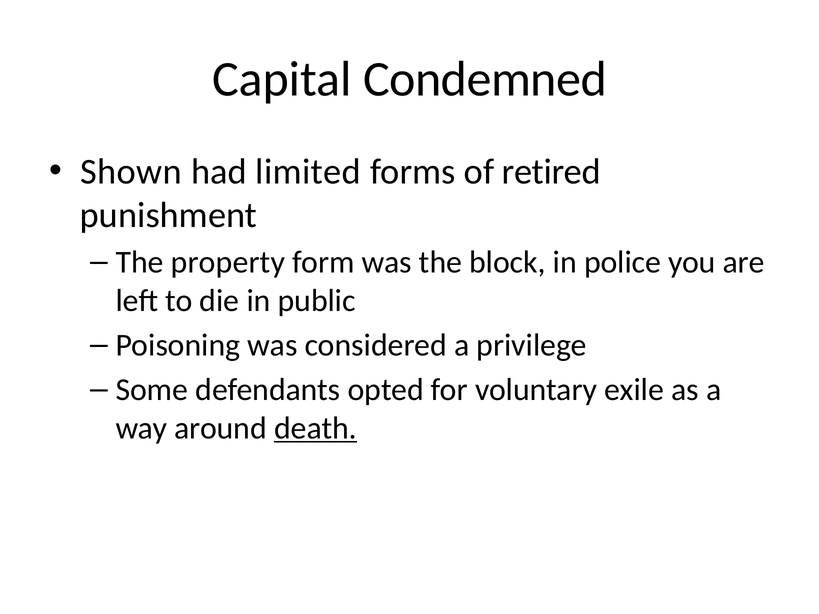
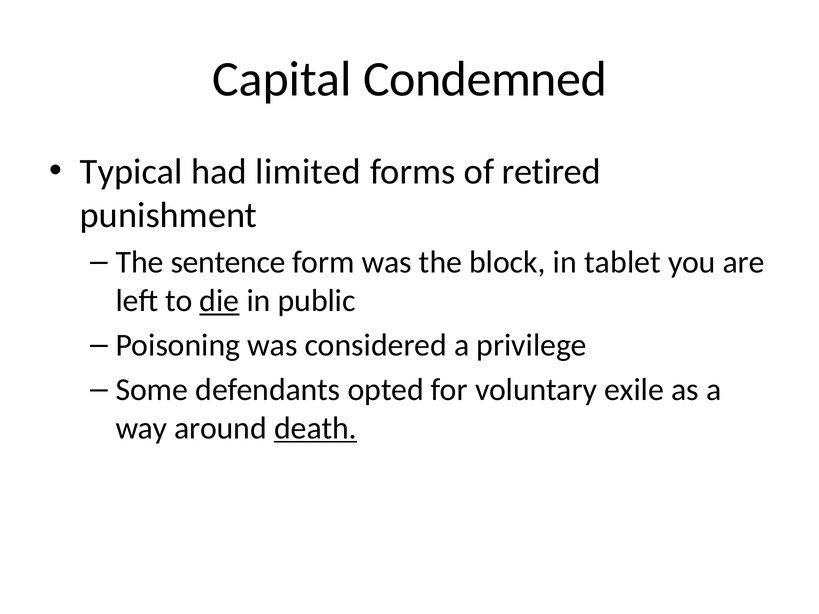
Shown: Shown -> Typical
property: property -> sentence
police: police -> tablet
die underline: none -> present
